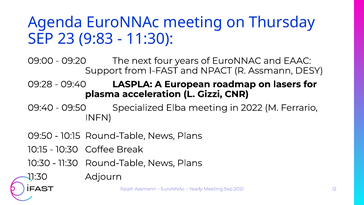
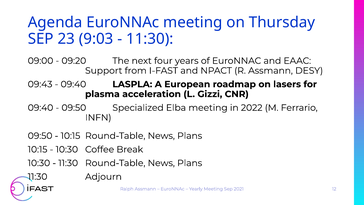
9:83: 9:83 -> 9:03
09:28: 09:28 -> 09:43
